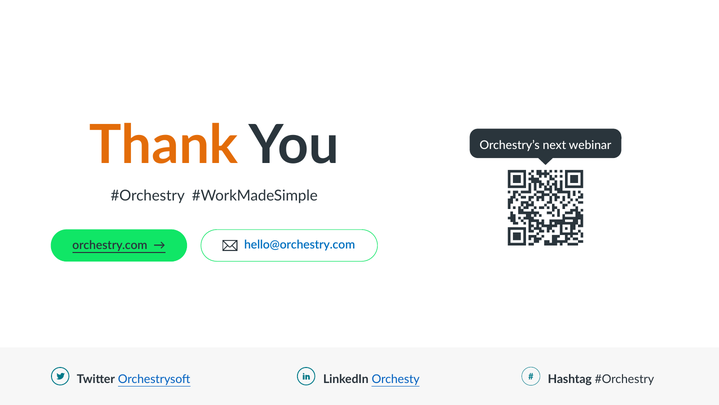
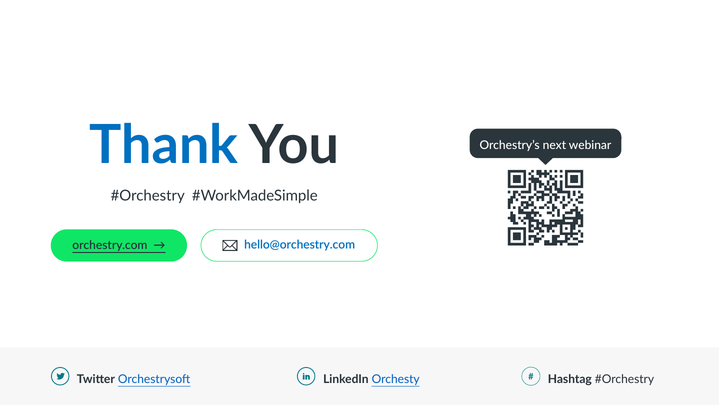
Thank colour: orange -> blue
